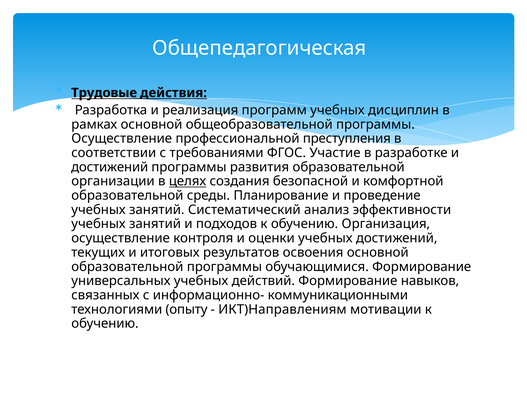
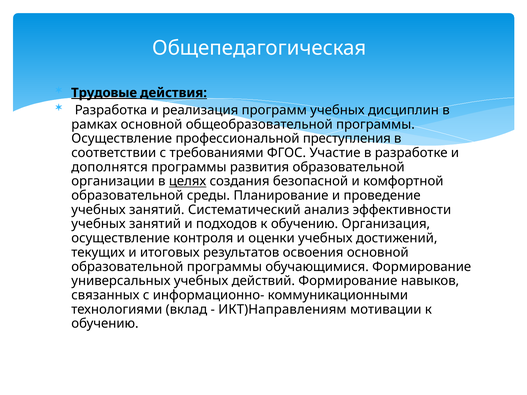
Трудовые underline: none -> present
достижений at (110, 167): достижений -> дополнятся
опыту: опыту -> вклад
